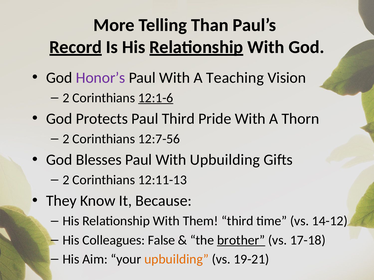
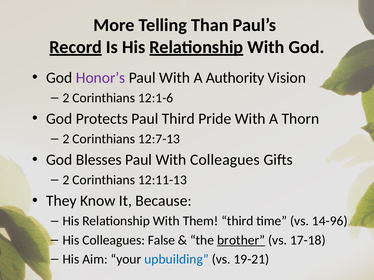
Teaching: Teaching -> Authority
12:1-6 underline: present -> none
12:7-56: 12:7-56 -> 12:7-13
With Upbuilding: Upbuilding -> Colleagues
14-12: 14-12 -> 14-96
upbuilding at (176, 260) colour: orange -> blue
